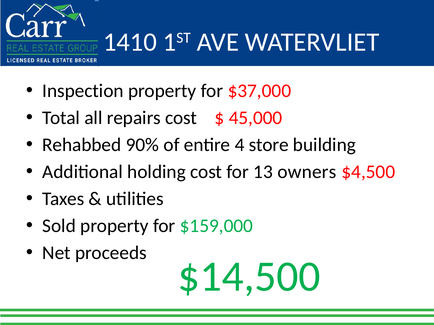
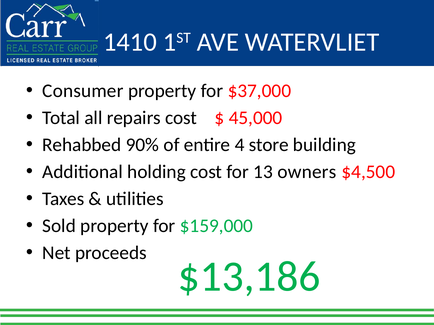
Inspection: Inspection -> Consumer
$14,500: $14,500 -> $13,186
